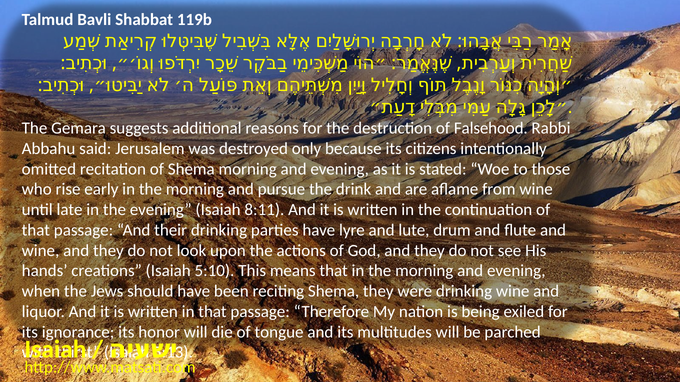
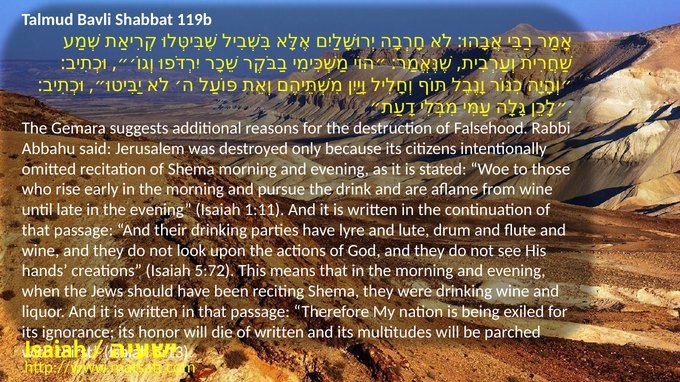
8:11: 8:11 -> 1:11
5:10: 5:10 -> 5:72
of tongue: tongue -> written
